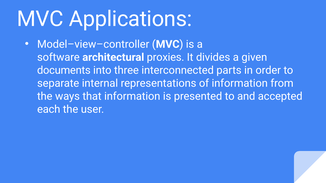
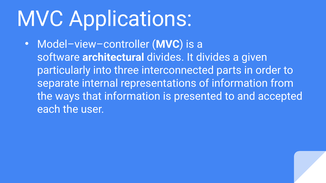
architectural proxies: proxies -> divides
documents: documents -> particularly
